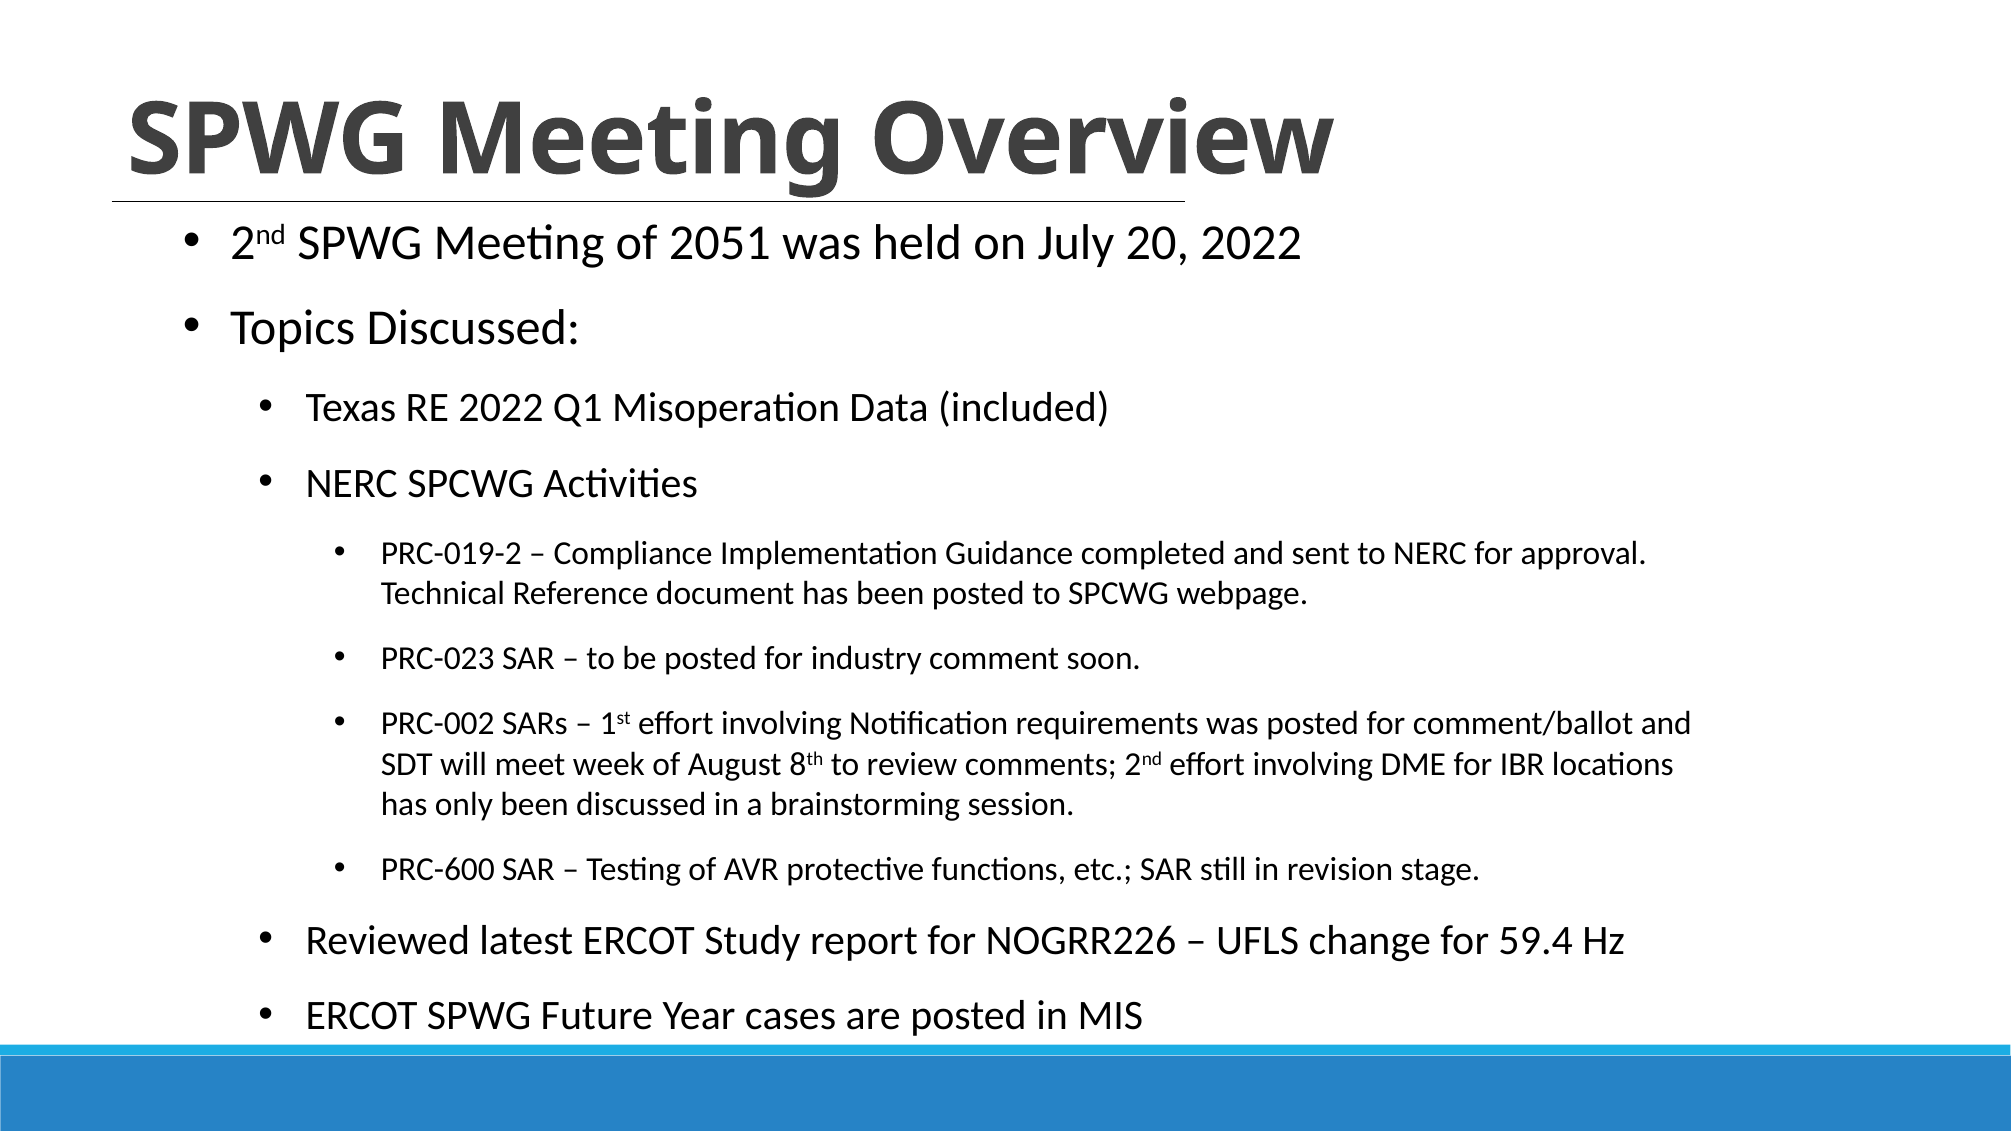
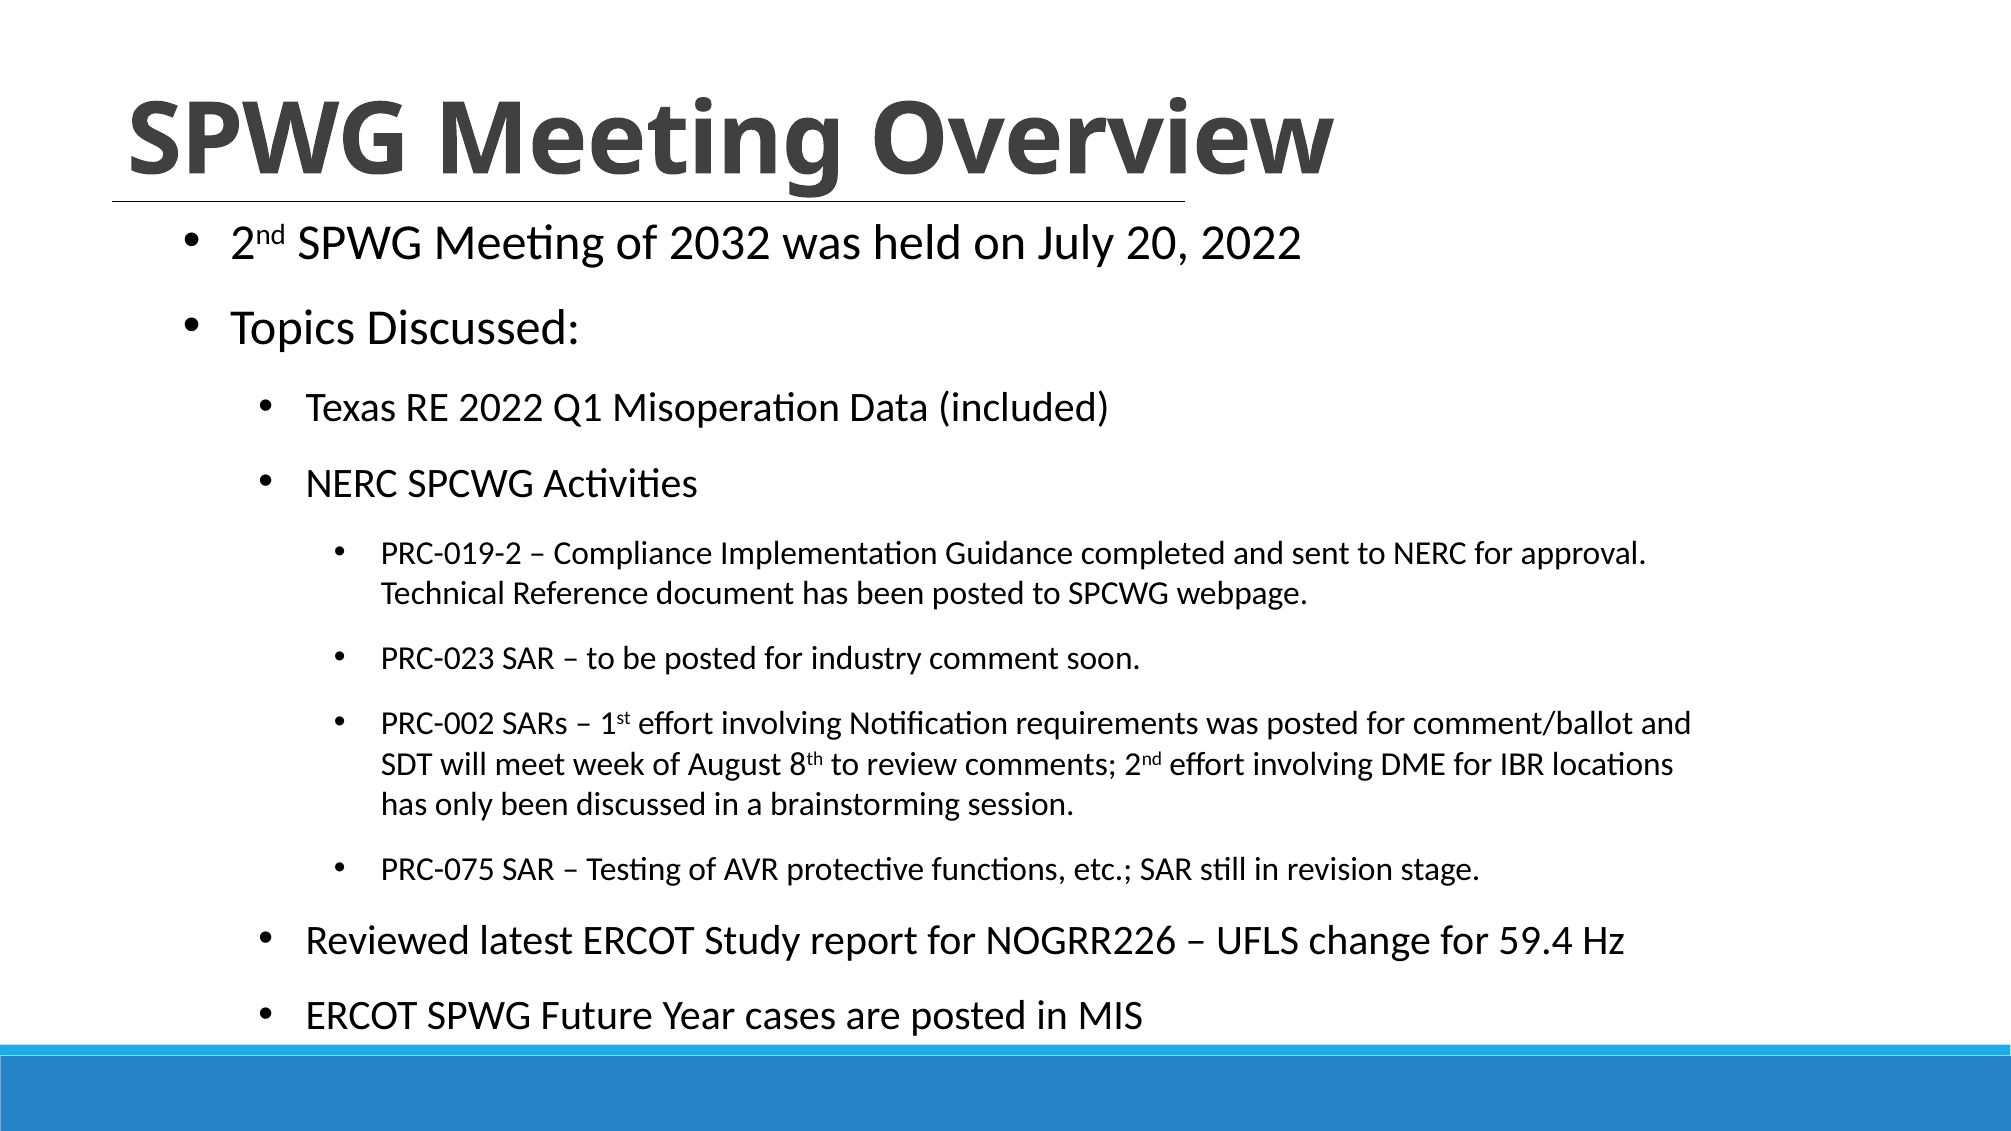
2051: 2051 -> 2032
PRC-600: PRC-600 -> PRC-075
